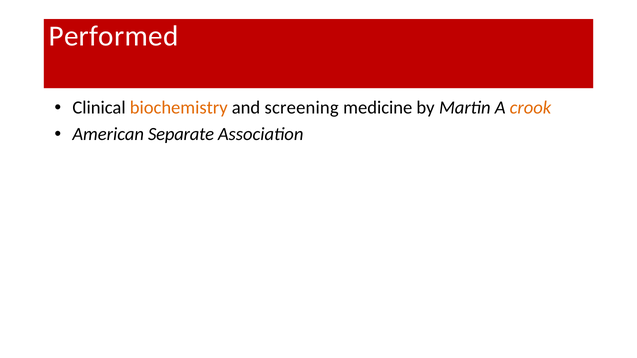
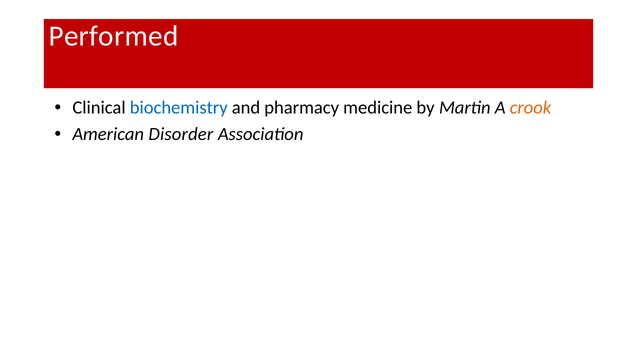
biochemistry colour: orange -> blue
screening: screening -> pharmacy
Separate: Separate -> Disorder
